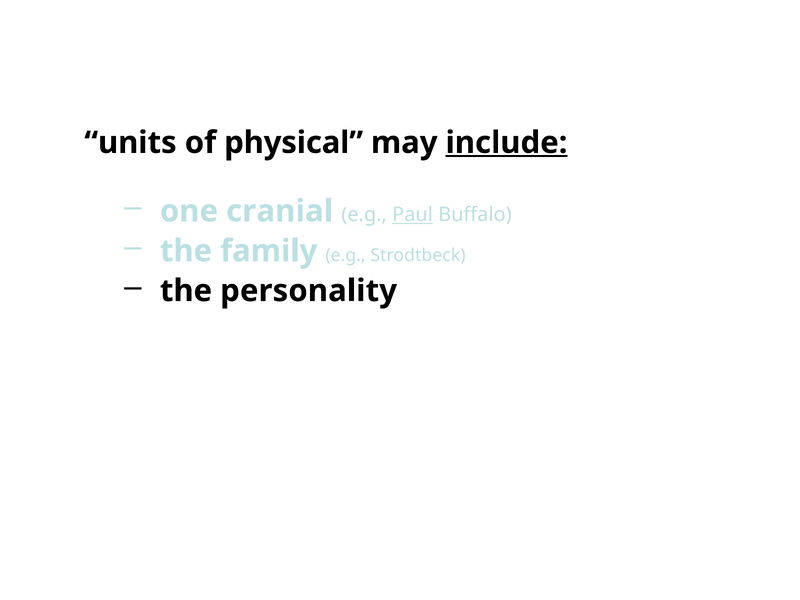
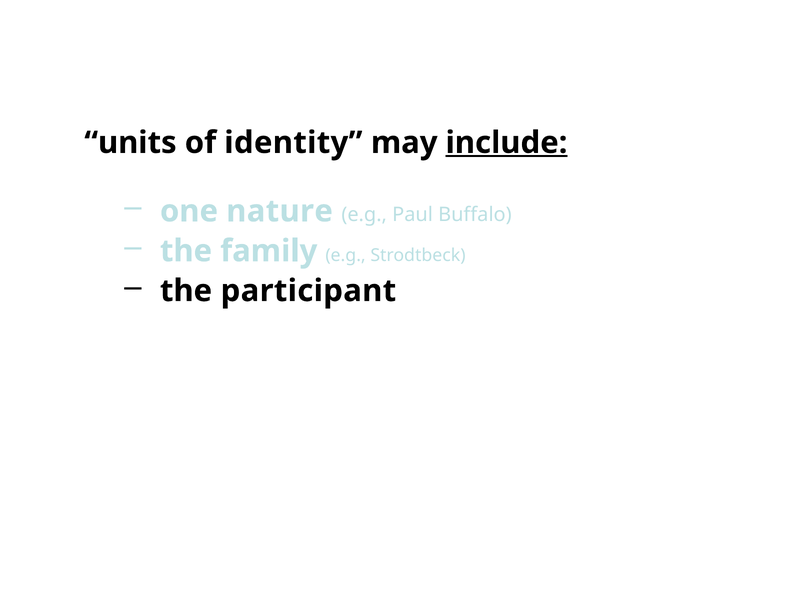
physical: physical -> identity
cranial: cranial -> nature
Paul underline: present -> none
personality: personality -> participant
